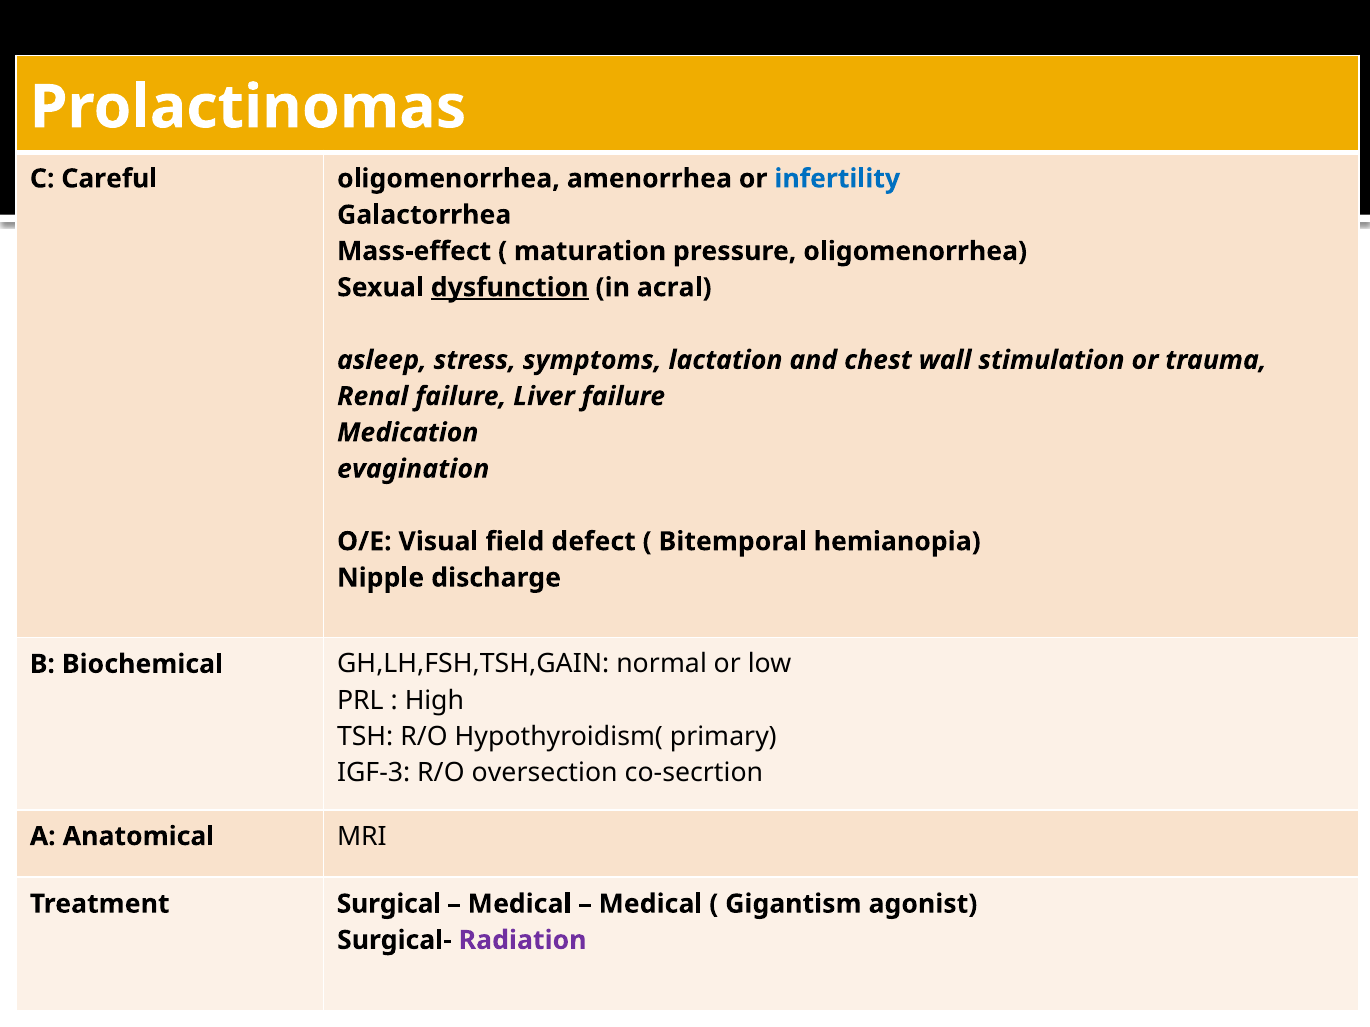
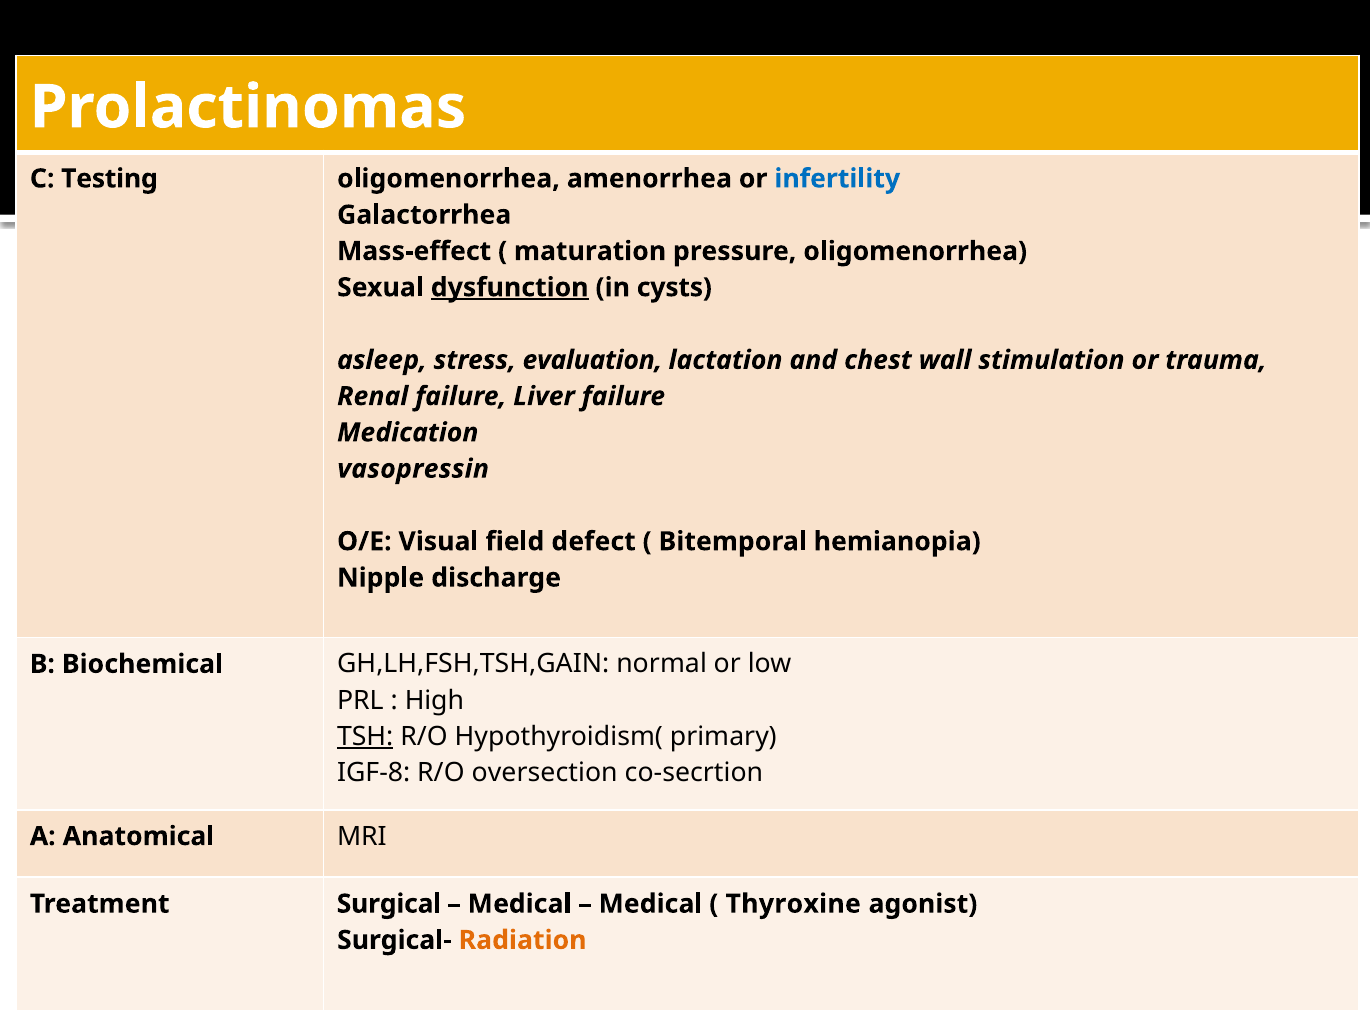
Careful: Careful -> Testing
acral: acral -> cysts
symptoms: symptoms -> evaluation
evagination: evagination -> vasopressin
TSH underline: none -> present
IGF-3: IGF-3 -> IGF-8
Gigantism: Gigantism -> Thyroxine
Radiation colour: purple -> orange
